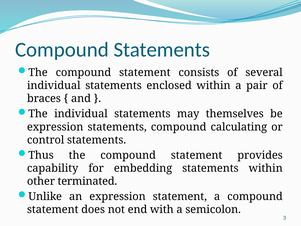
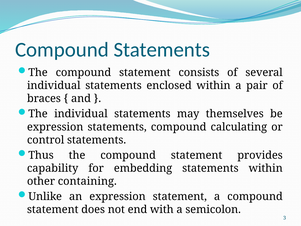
terminated: terminated -> containing
